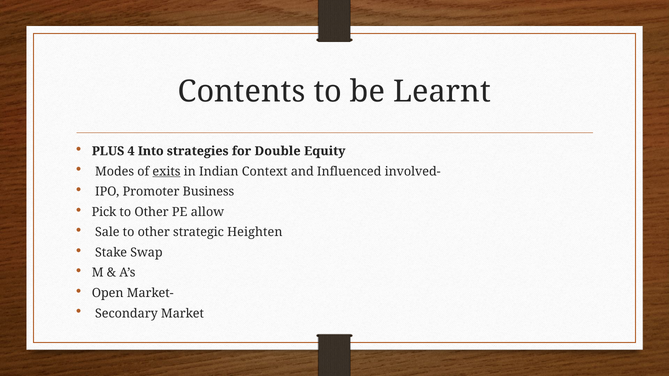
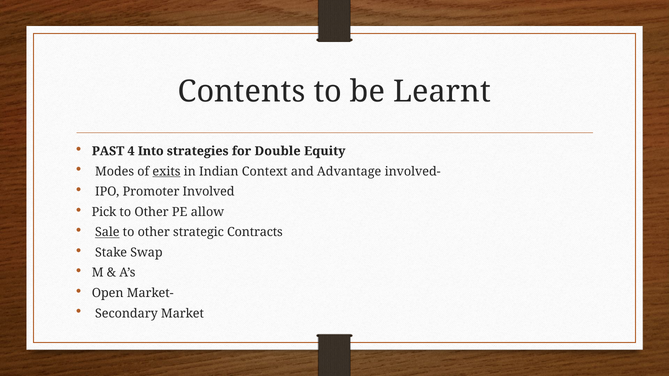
PLUS: PLUS -> PAST
Influenced: Influenced -> Advantage
Business: Business -> Involved
Sale underline: none -> present
Heighten: Heighten -> Contracts
